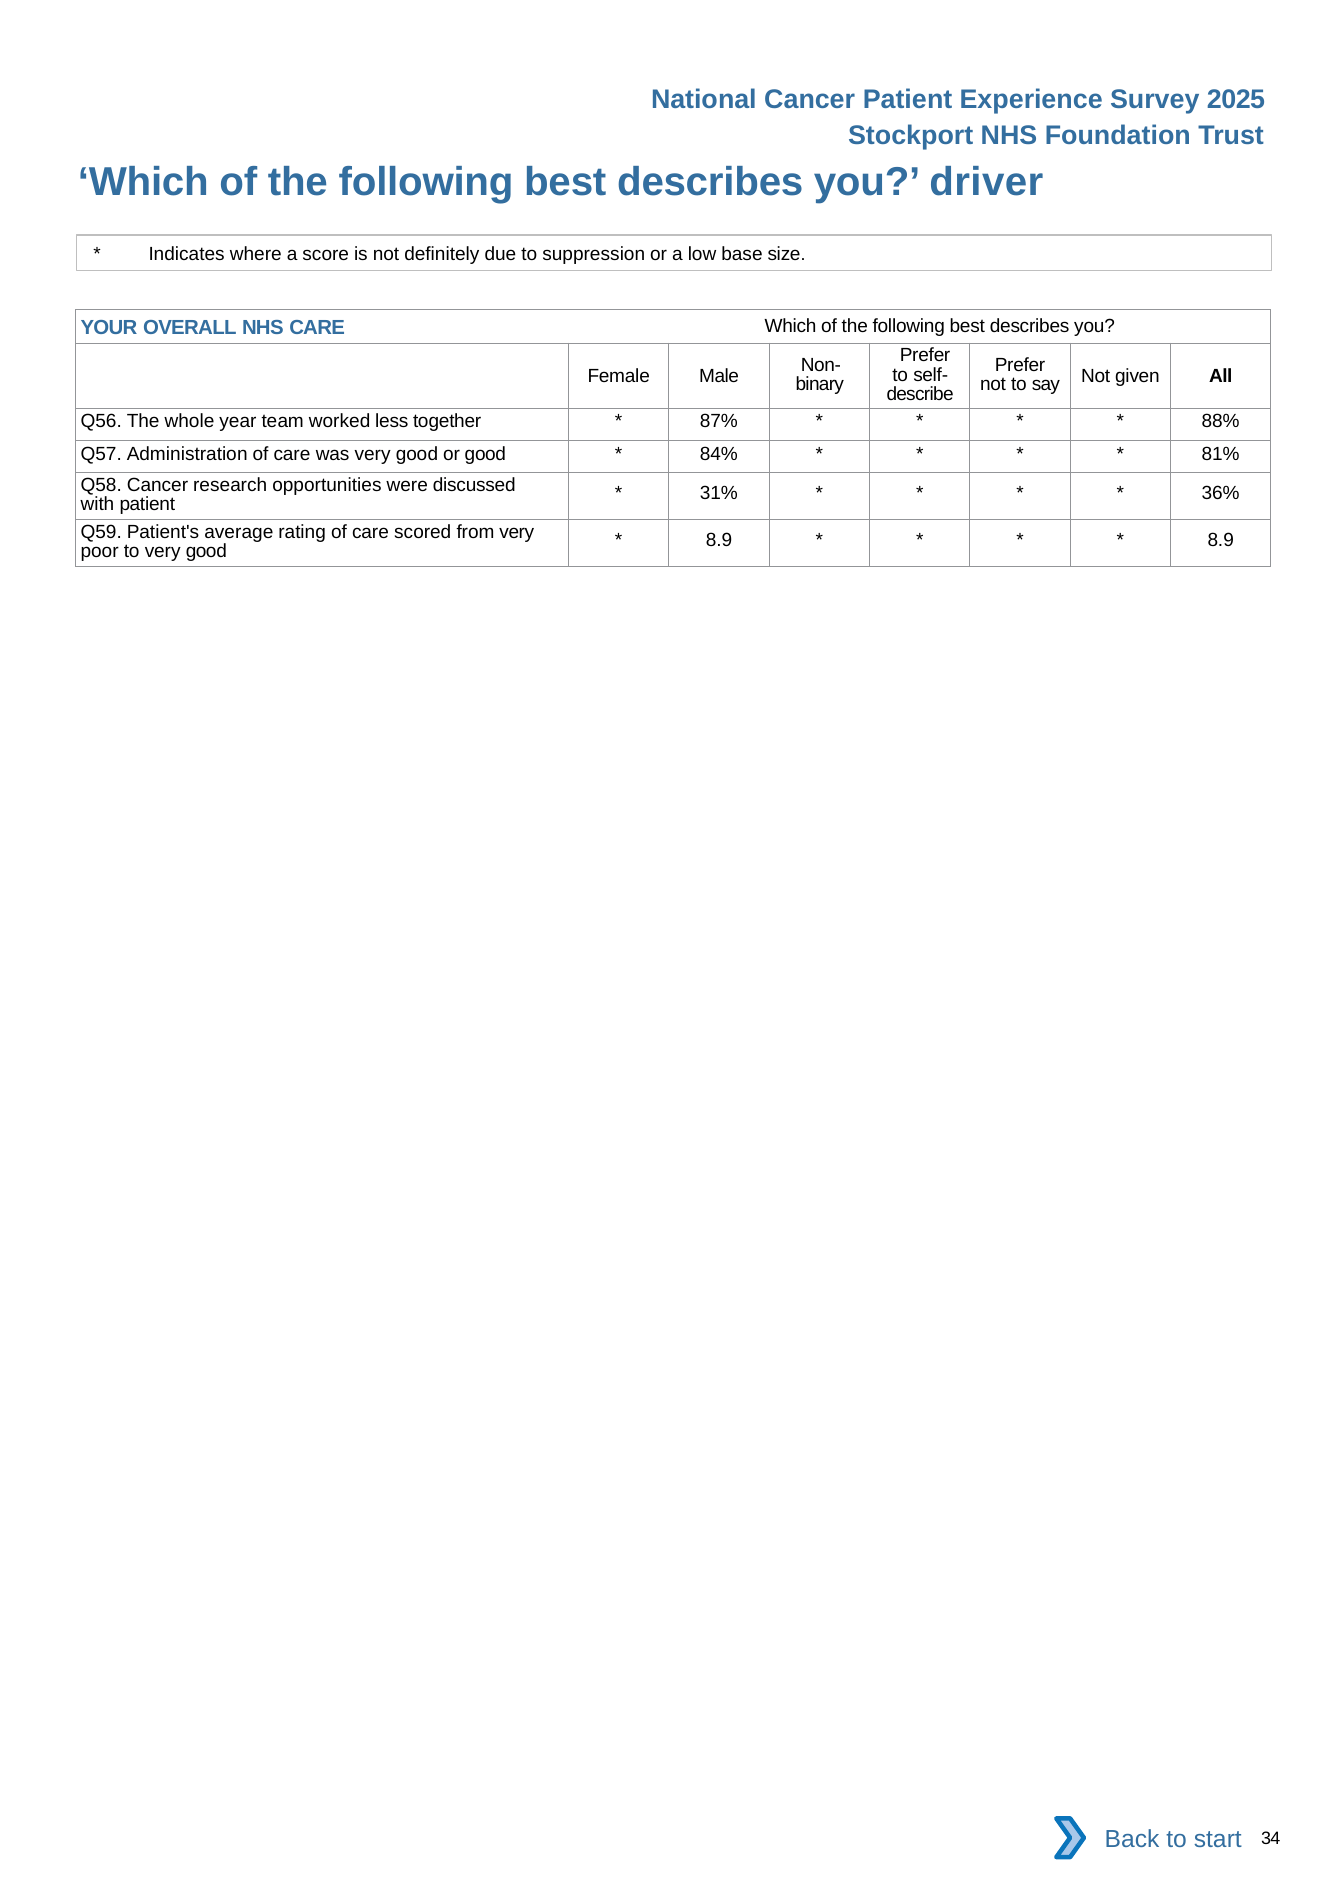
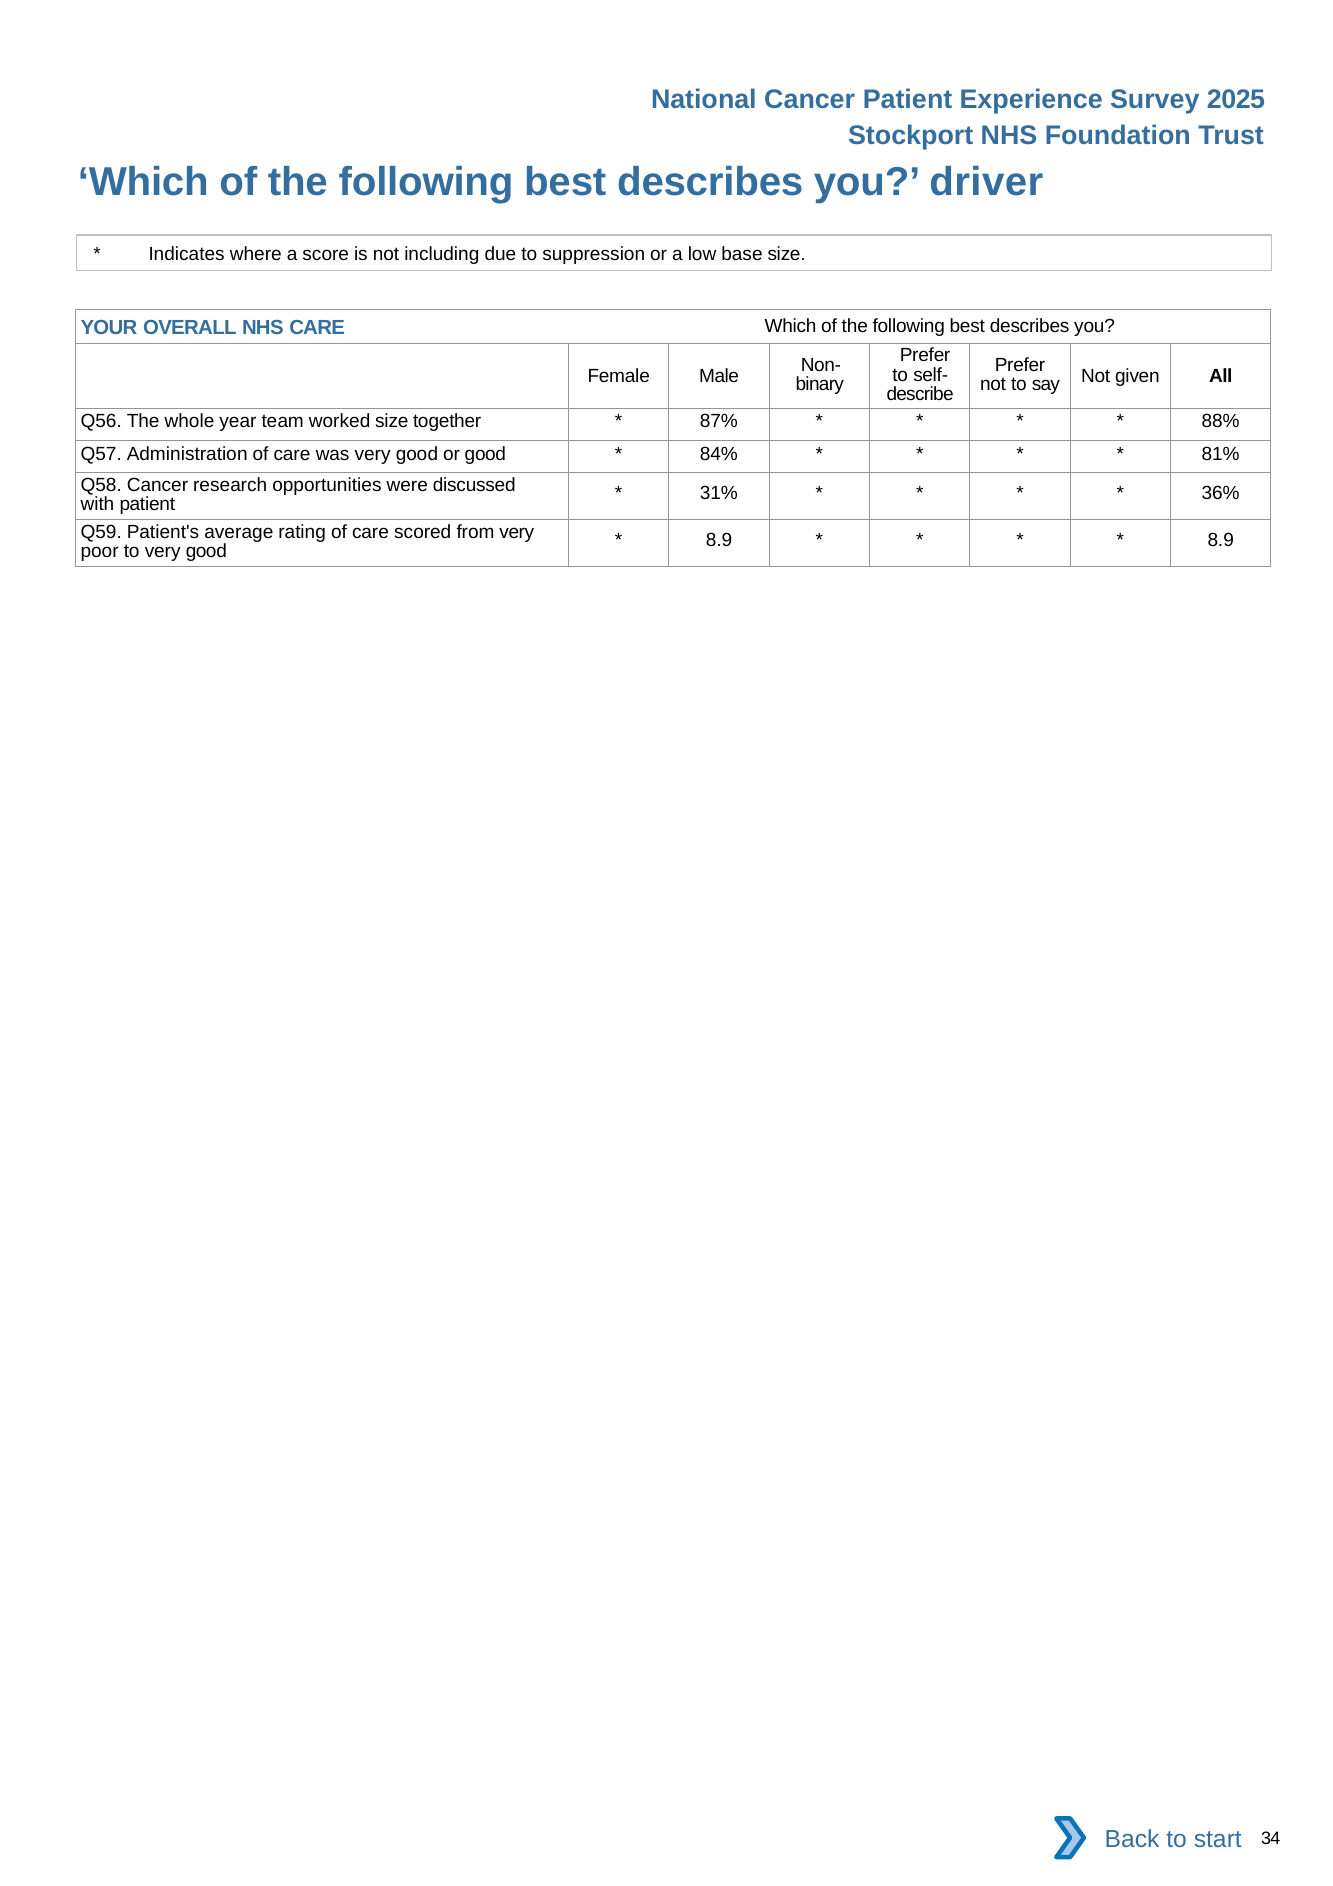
definitely: definitely -> including
worked less: less -> size
